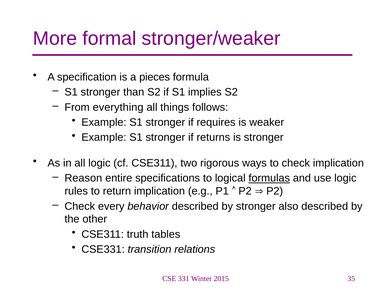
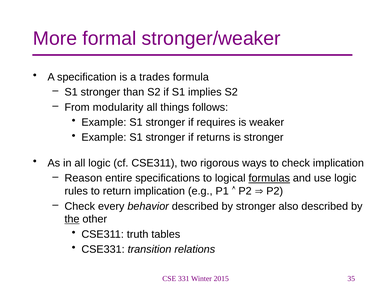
pieces: pieces -> trades
everything: everything -> modularity
the underline: none -> present
